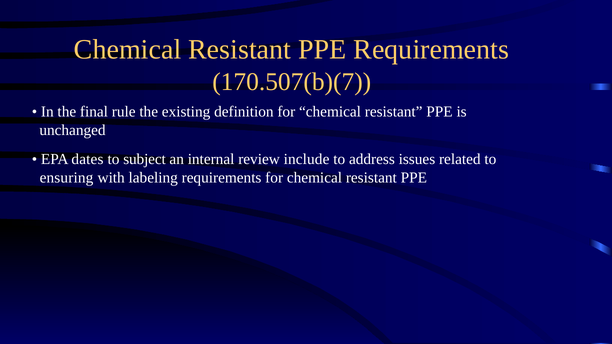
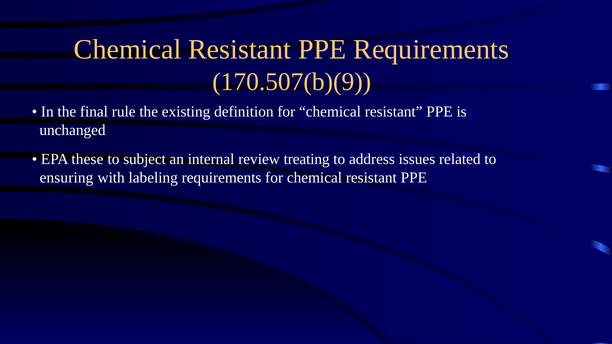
170.507(b)(7: 170.507(b)(7 -> 170.507(b)(9
dates: dates -> these
include: include -> treating
